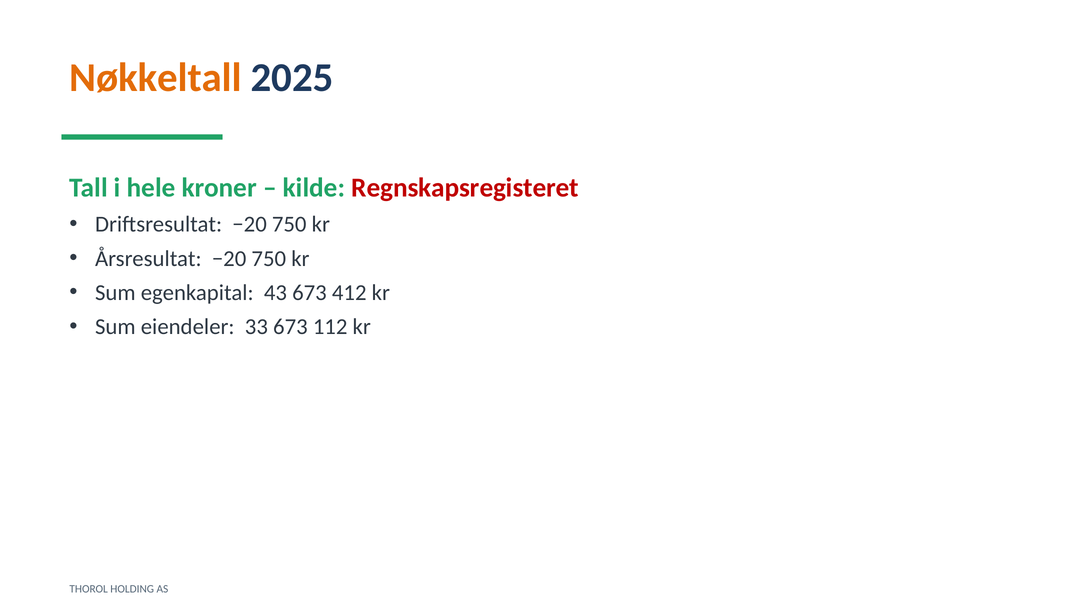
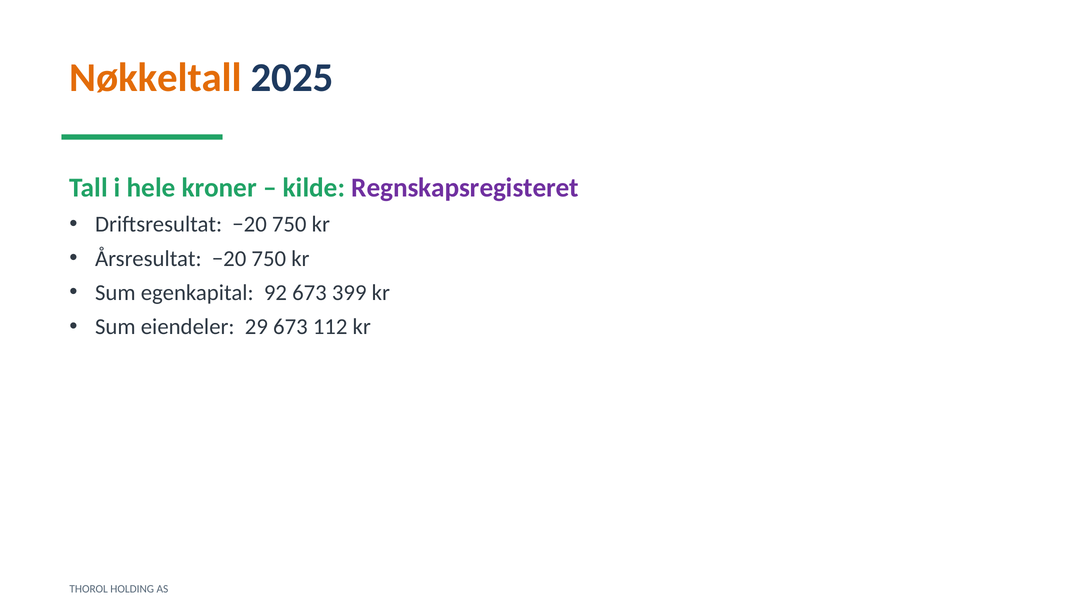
Regnskapsregisteret colour: red -> purple
43: 43 -> 92
412: 412 -> 399
33: 33 -> 29
